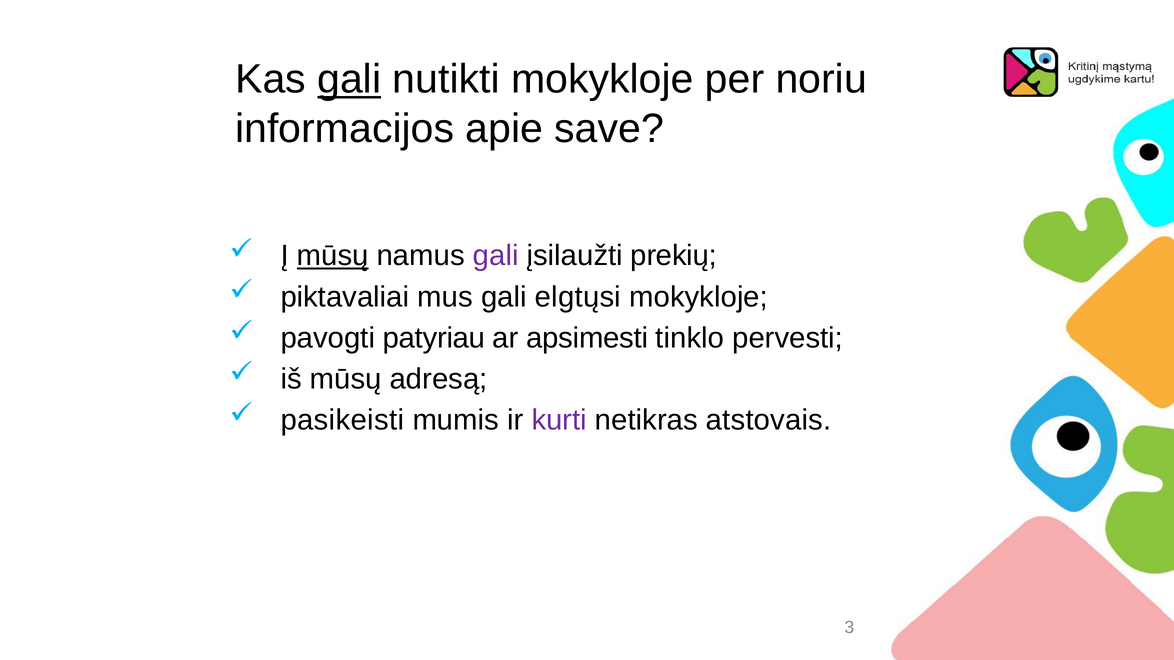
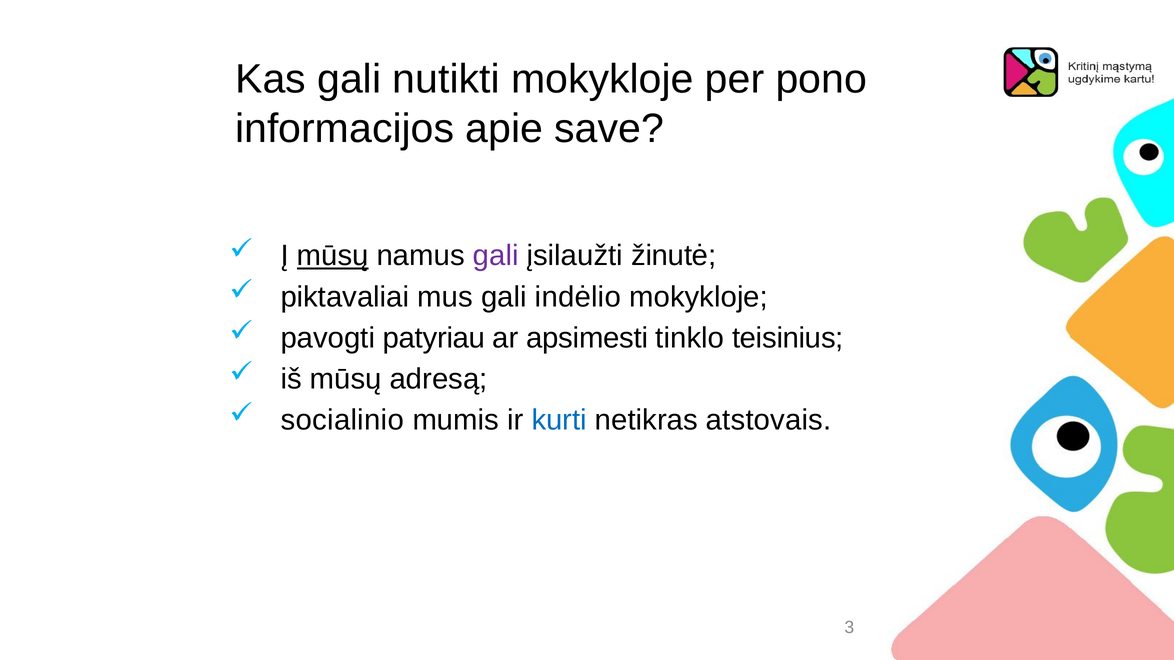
gali at (349, 79) underline: present -> none
noriu: noriu -> pono
prekių: prekių -> žinutė
elgtųsi: elgtųsi -> indėlio
pervesti: pervesti -> teisinius
pasikeisti: pasikeisti -> socialinio
kurti colour: purple -> blue
